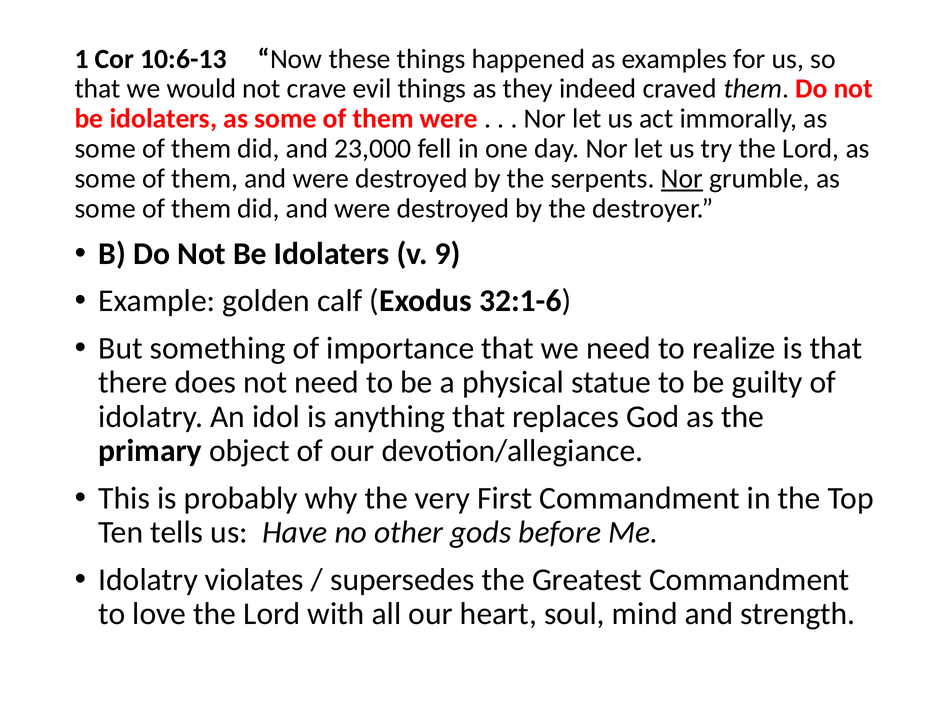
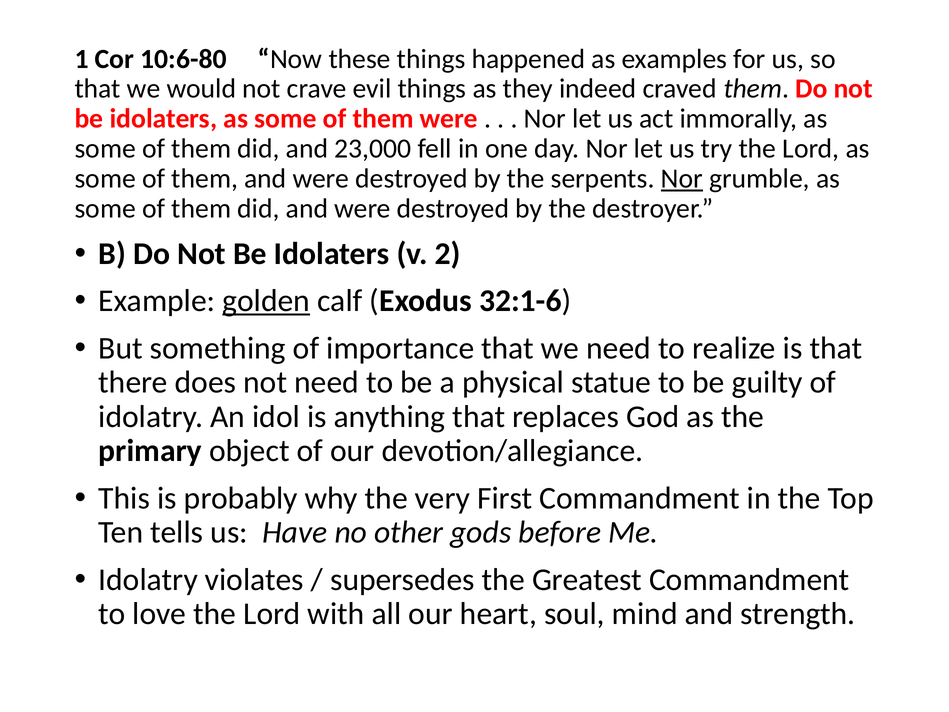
10:6-13: 10:6-13 -> 10:6-80
9: 9 -> 2
golden underline: none -> present
